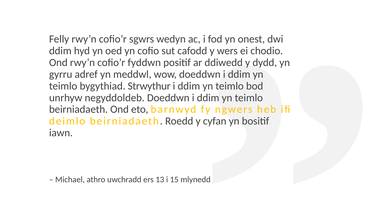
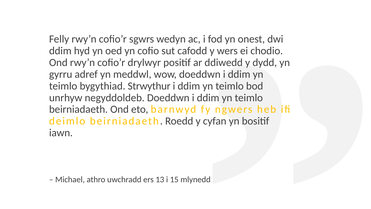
fyddwn: fyddwn -> drylwyr
